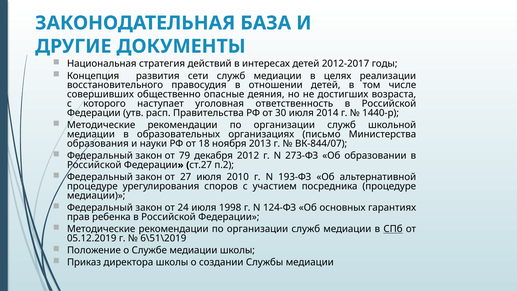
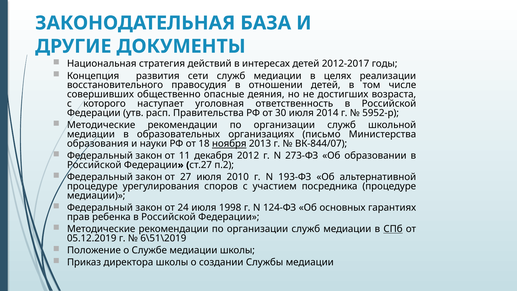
1440-р: 1440-р -> 5952-р
ноября underline: none -> present
79: 79 -> 11
